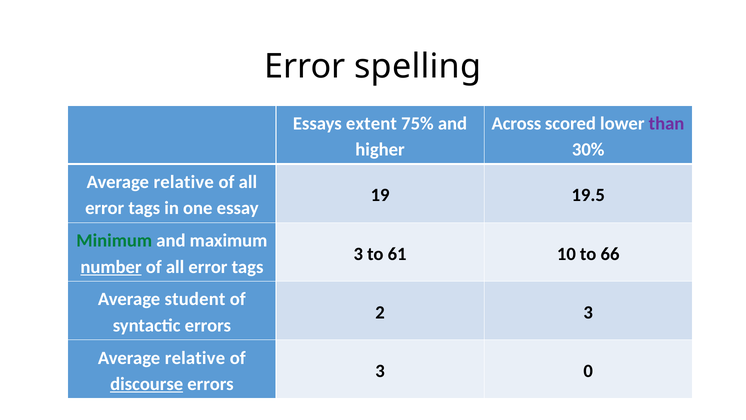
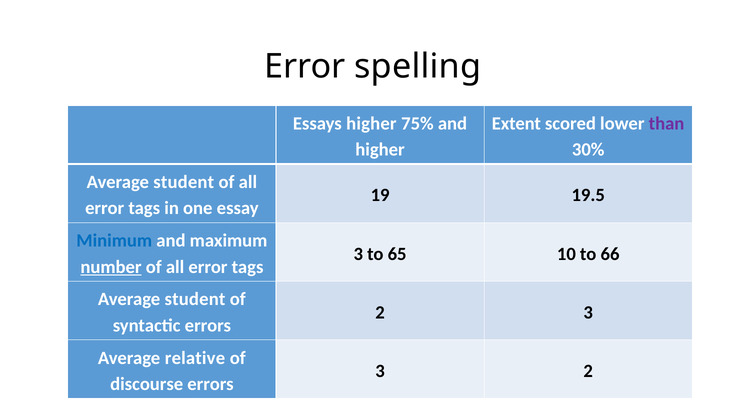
Essays extent: extent -> higher
Across: Across -> Extent
relative at (184, 182): relative -> student
Minimum colour: green -> blue
61: 61 -> 65
3 0: 0 -> 2
discourse underline: present -> none
